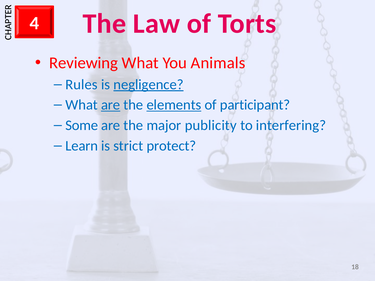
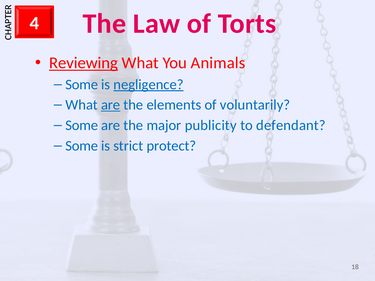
Reviewing underline: none -> present
Rules at (82, 85): Rules -> Some
elements underline: present -> none
participant: participant -> voluntarily
interfering: interfering -> defendant
Learn at (82, 146): Learn -> Some
